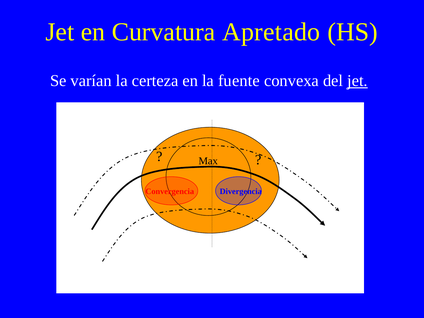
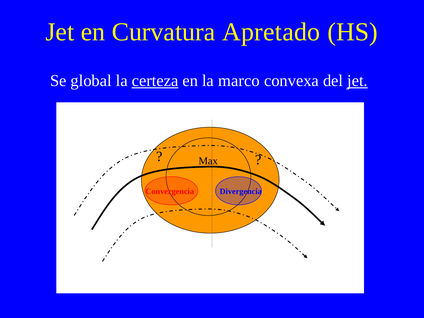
varían: varían -> global
certeza underline: none -> present
fuente: fuente -> marco
